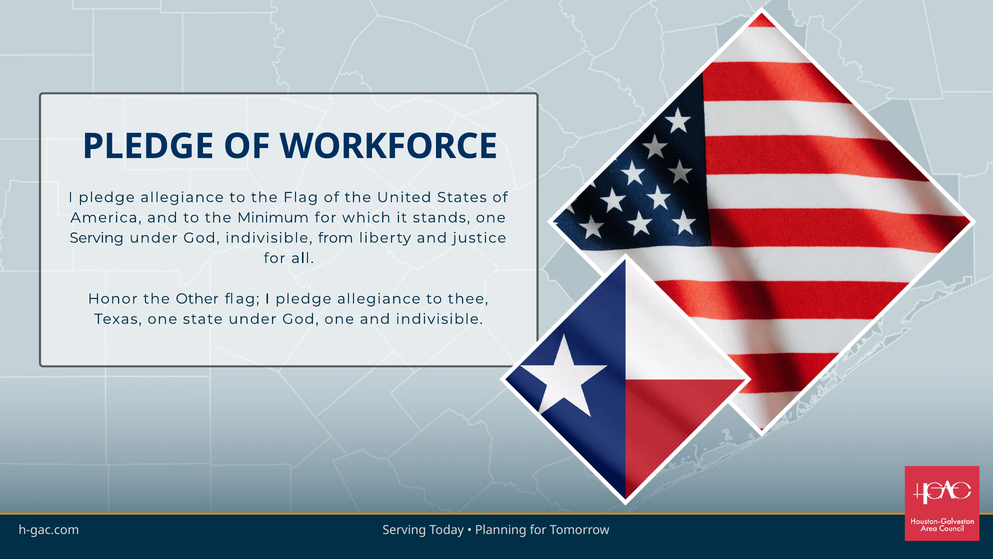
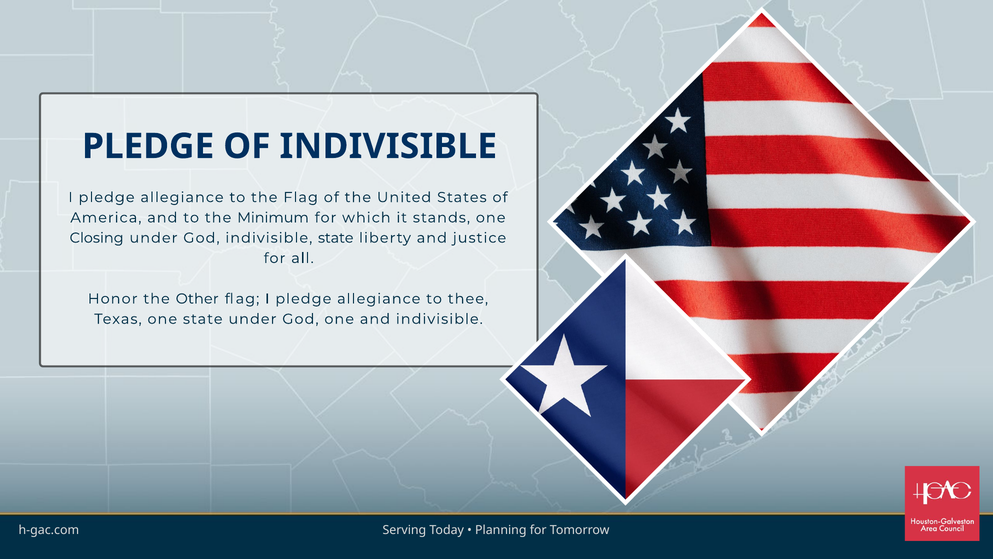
OF WORKFORCE: WORKFORCE -> INDIVISIBLE
Serving at (97, 238): Serving -> Closing
indivisible from: from -> state
